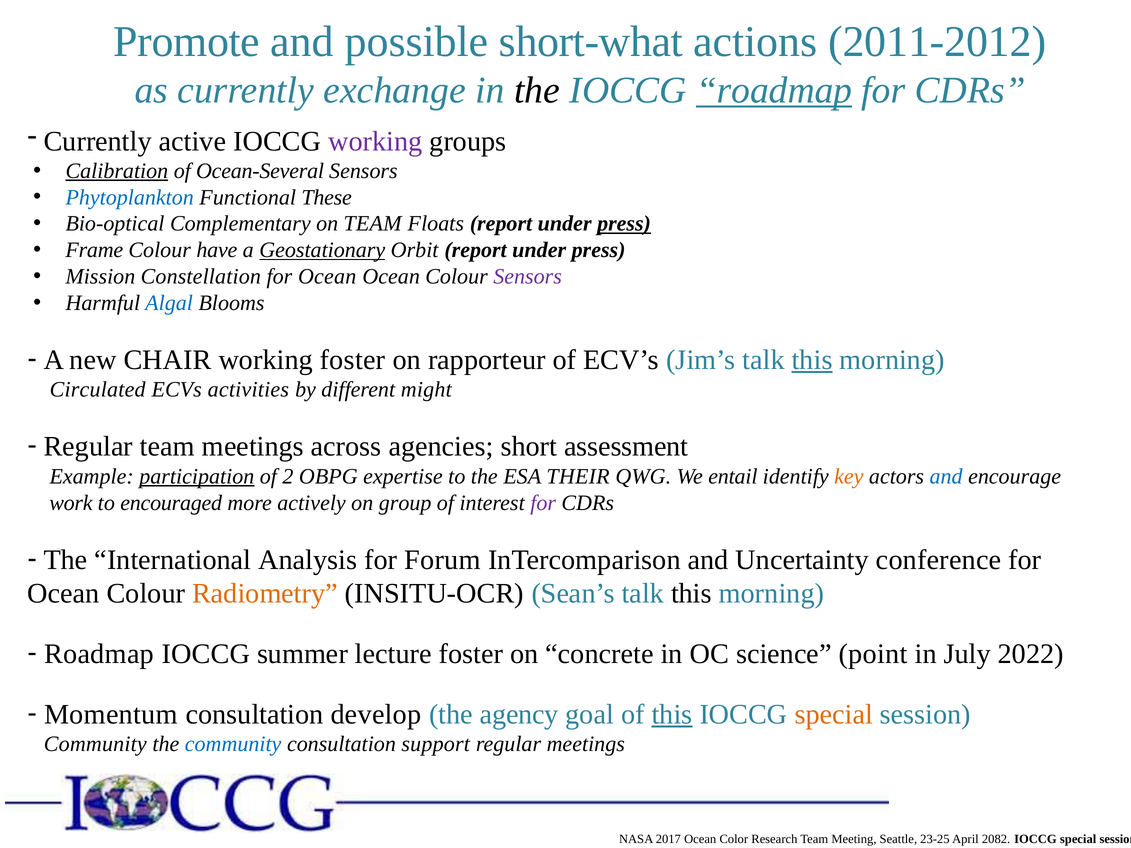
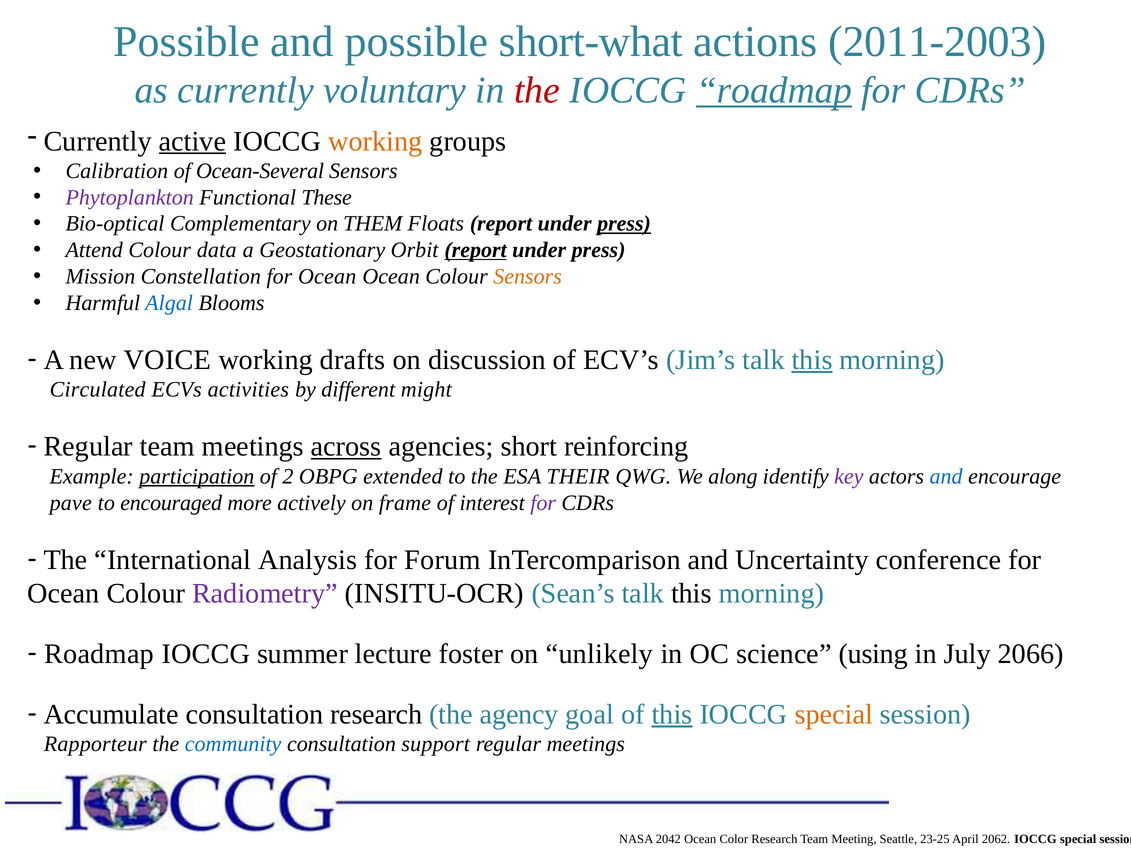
Promote at (187, 42): Promote -> Possible
2011-2012: 2011-2012 -> 2011-2003
exchange: exchange -> voluntary
the at (537, 90) colour: black -> red
active underline: none -> present
working at (375, 141) colour: purple -> orange
Calibration underline: present -> none
Phytoplankton colour: blue -> purple
on TEAM: TEAM -> THEM
Frame: Frame -> Attend
have: have -> data
Geostationary underline: present -> none
report at (476, 250) underline: none -> present
Sensors at (528, 277) colour: purple -> orange
CHAIR: CHAIR -> VOICE
working foster: foster -> drafts
rapporteur: rapporteur -> discussion
across underline: none -> present
assessment: assessment -> reinforcing
expertise: expertise -> extended
entail: entail -> along
key colour: orange -> purple
work: work -> pave
group: group -> frame
Radiometry colour: orange -> purple
concrete: concrete -> unlikely
point: point -> using
2022: 2022 -> 2066
Momentum: Momentum -> Accumulate
consultation develop: develop -> research
Community at (95, 744): Community -> Rapporteur
2017: 2017 -> 2042
2082: 2082 -> 2062
